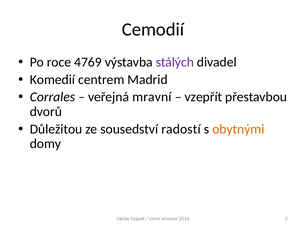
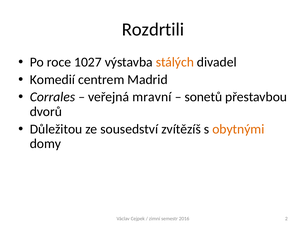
Cemodií: Cemodií -> Rozdrtili
4769: 4769 -> 1027
stálých colour: purple -> orange
vzepřít: vzepřít -> sonetů
radostí: radostí -> zvítězíš
